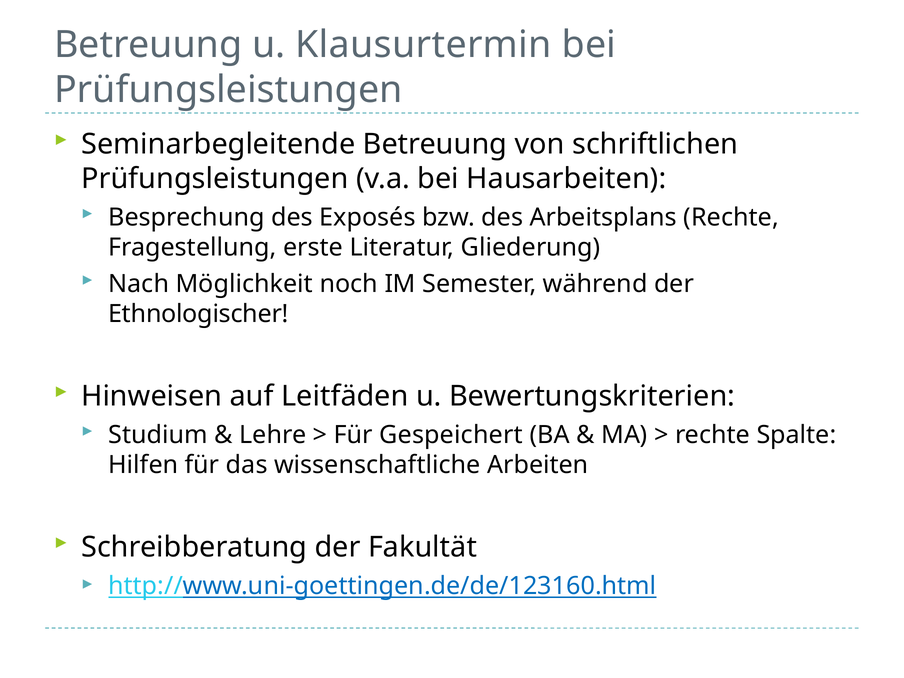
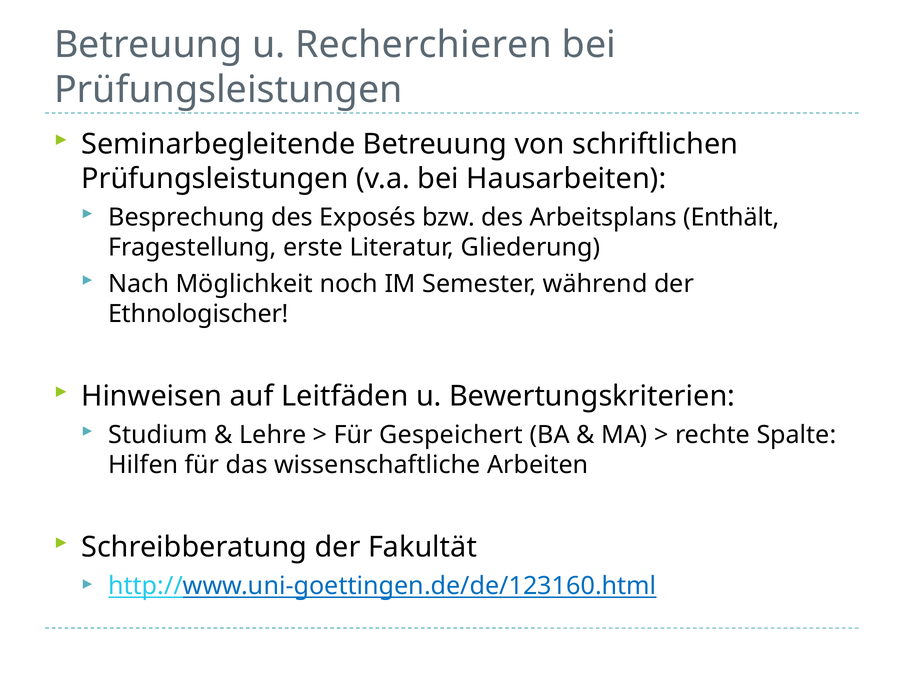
Klausurtermin: Klausurtermin -> Recherchieren
Arbeitsplans Rechte: Rechte -> Enthält
